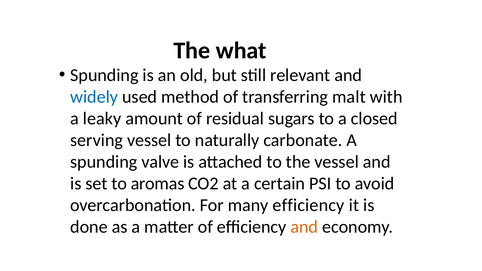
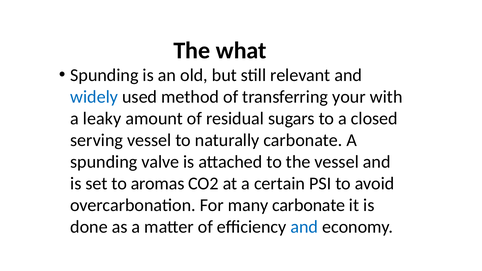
malt: malt -> your
many efficiency: efficiency -> carbonate
and at (304, 227) colour: orange -> blue
